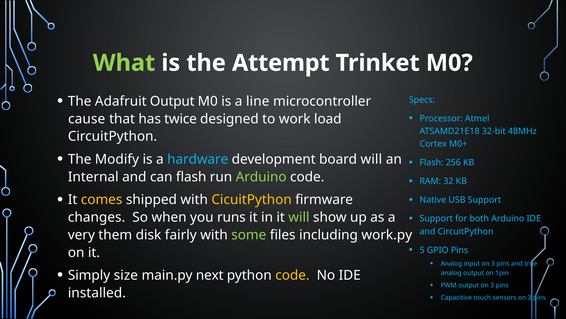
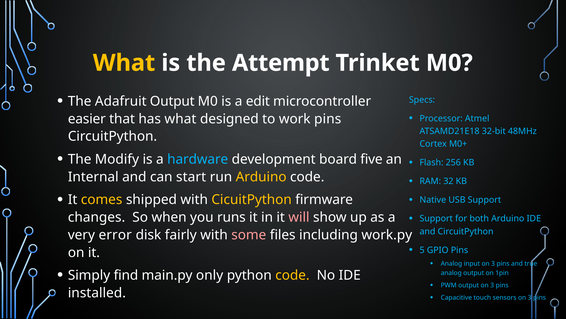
What at (124, 63) colour: light green -> yellow
line: line -> edit
cause: cause -> easier
has twice: twice -> what
work load: load -> pins
board will: will -> five
can flash: flash -> start
Arduino at (261, 177) colour: light green -> yellow
will at (299, 217) colour: light green -> pink
them: them -> error
some colour: light green -> pink
size: size -> find
next: next -> only
